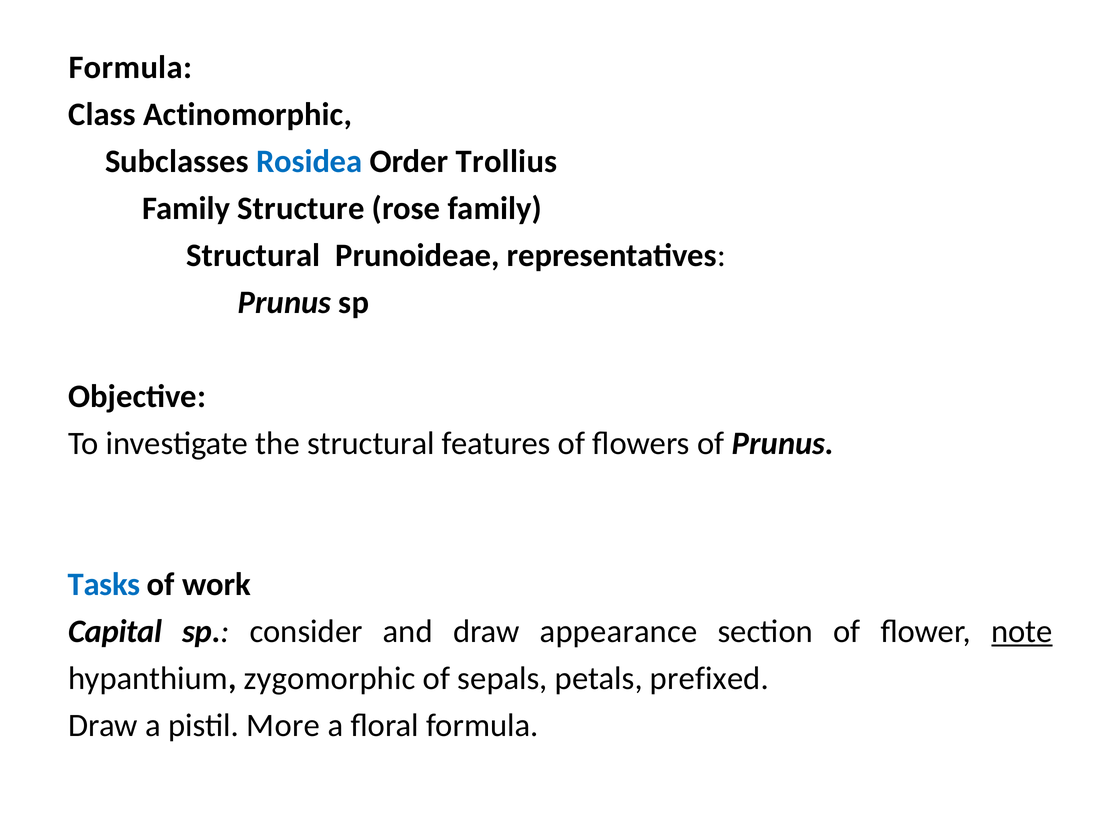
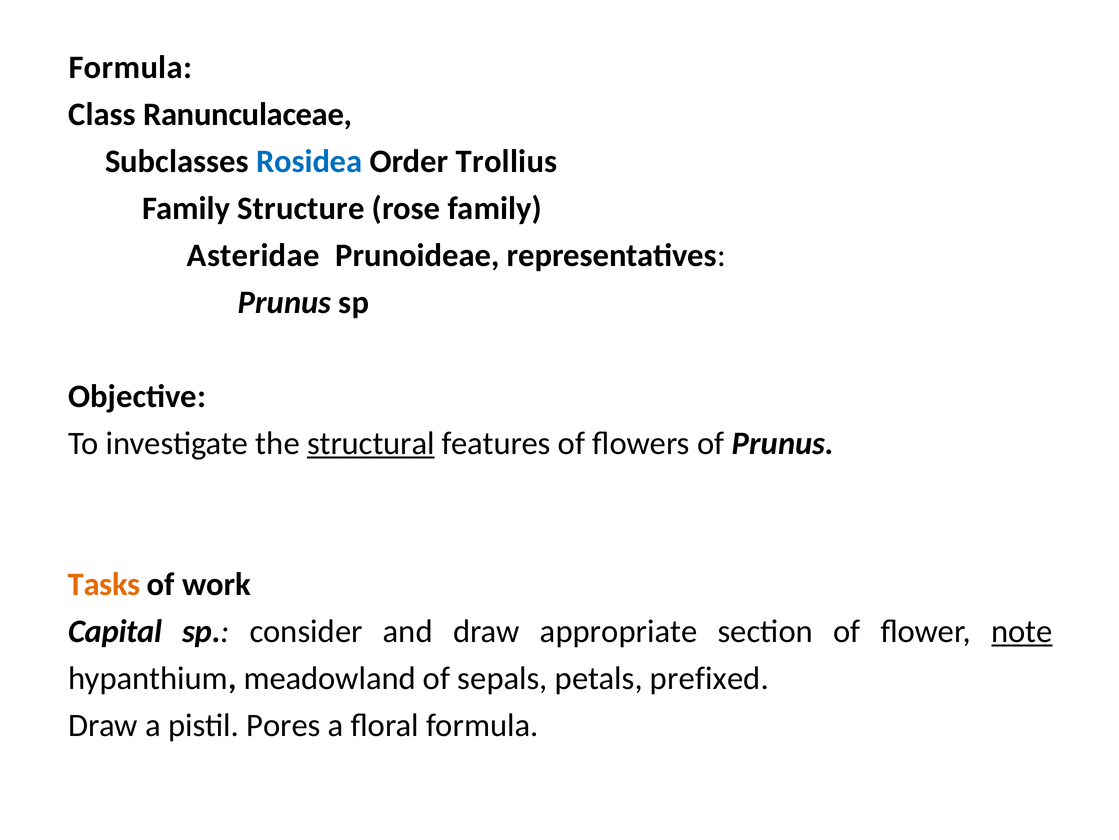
Actinomorphic: Actinomorphic -> Ranunculaceae
Structural at (253, 255): Structural -> Asteridae
structural at (371, 443) underline: none -> present
Tasks colour: blue -> orange
appearance: appearance -> appropriate
zygomorphic: zygomorphic -> meadowland
More: More -> Pores
